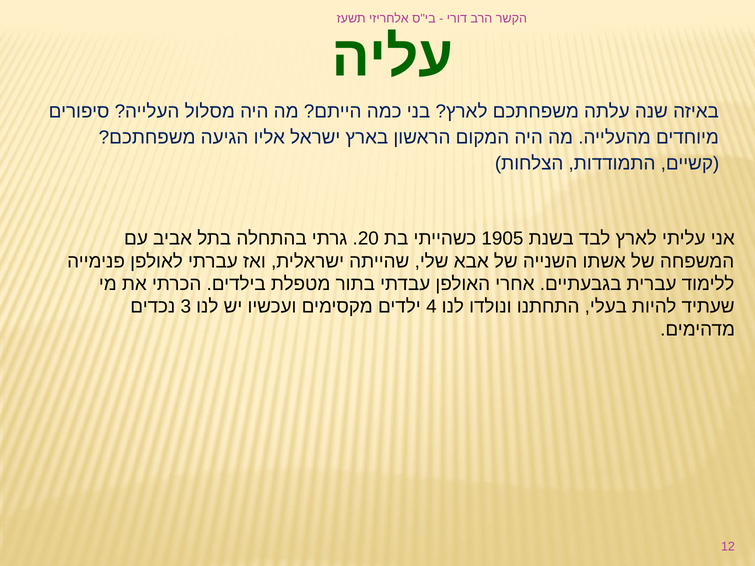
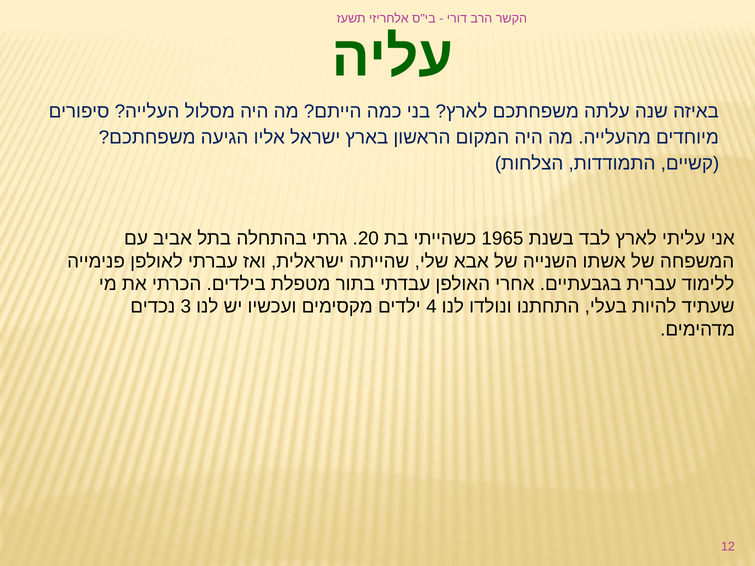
1905: 1905 -> 1965
